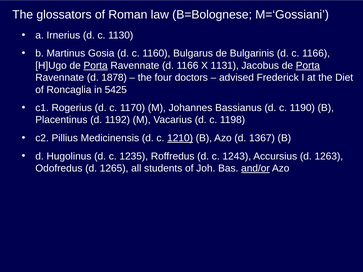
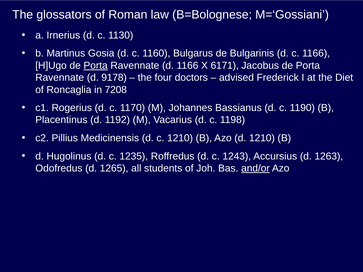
1131: 1131 -> 6171
Porta at (308, 66) underline: present -> none
1878: 1878 -> 9178
5425: 5425 -> 7208
1210 at (180, 138) underline: present -> none
d 1367: 1367 -> 1210
